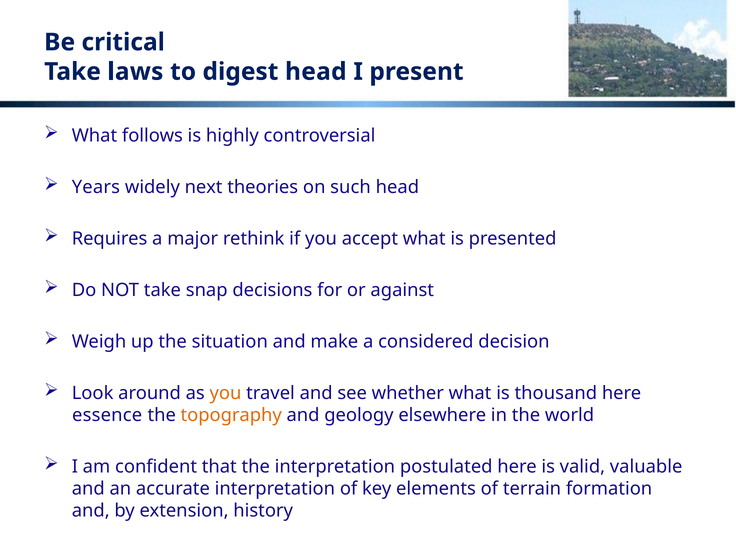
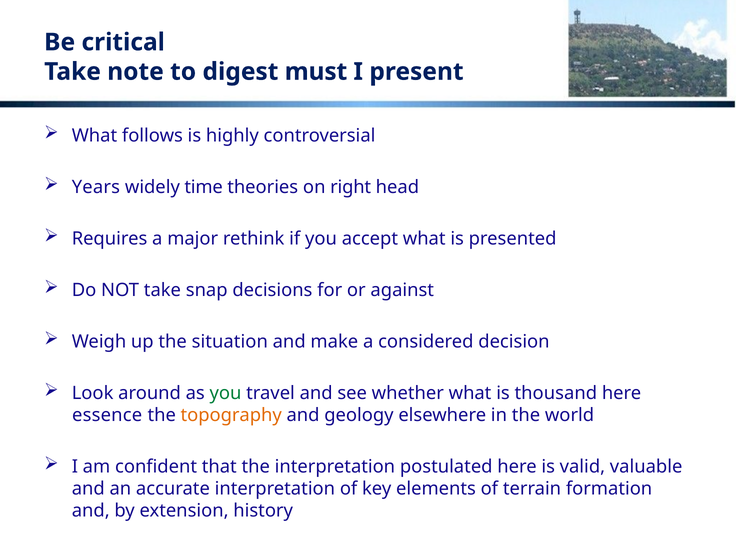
laws: laws -> note
digest head: head -> must
next: next -> time
such: such -> right
you at (225, 393) colour: orange -> green
